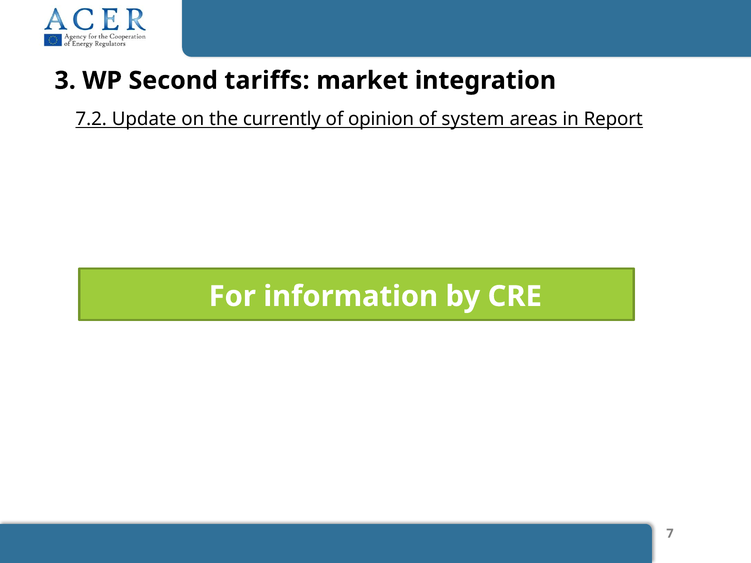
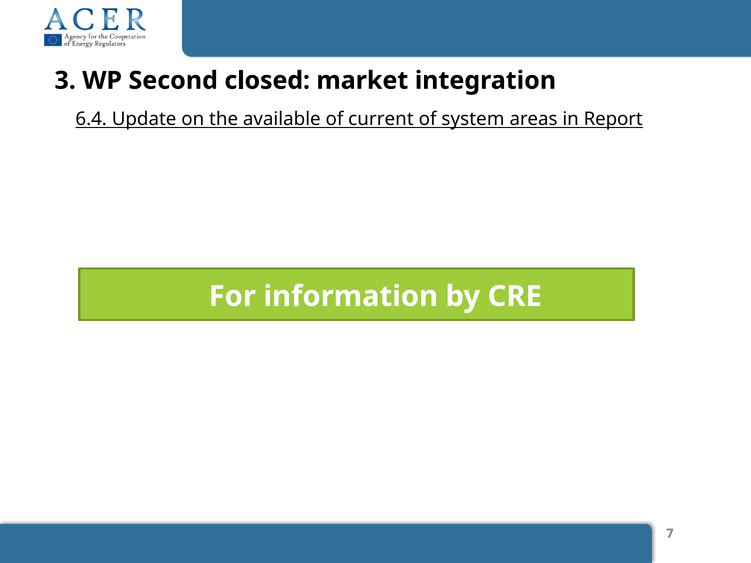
tariffs: tariffs -> closed
7.2: 7.2 -> 6.4
currently: currently -> available
opinion: opinion -> current
